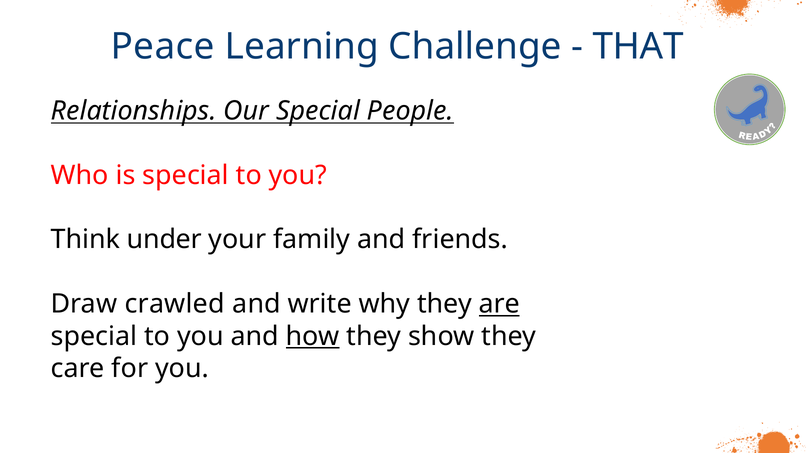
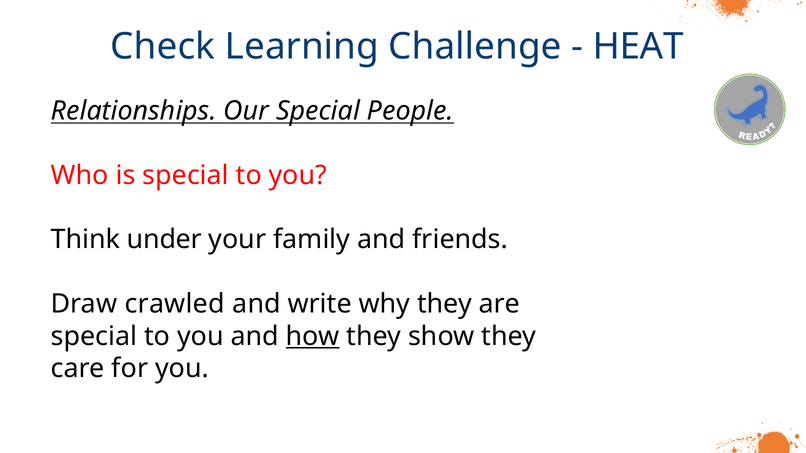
Peace: Peace -> Check
THAT: THAT -> HEAT
are underline: present -> none
